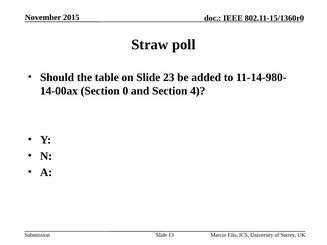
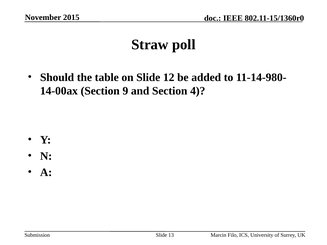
23: 23 -> 12
0: 0 -> 9
